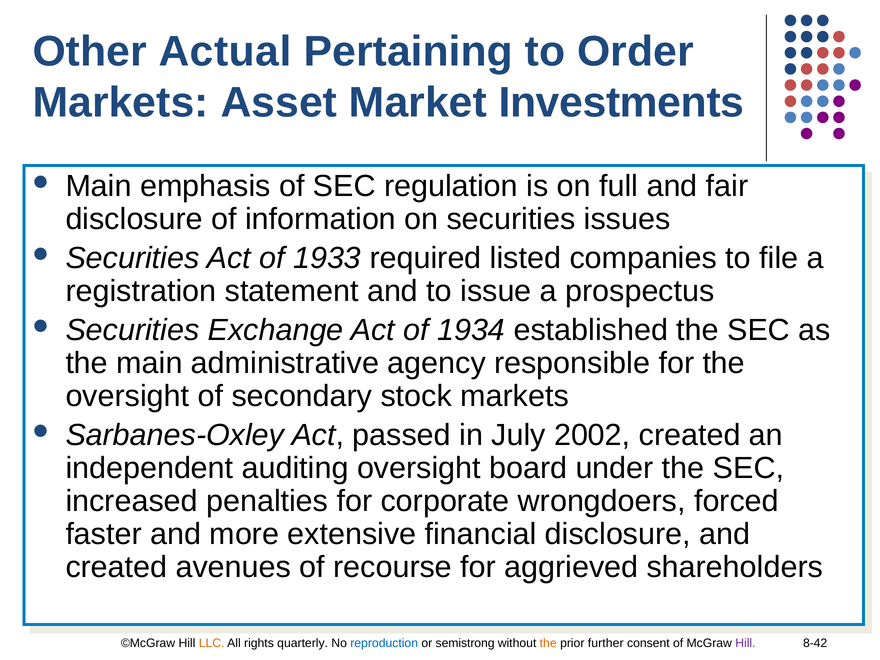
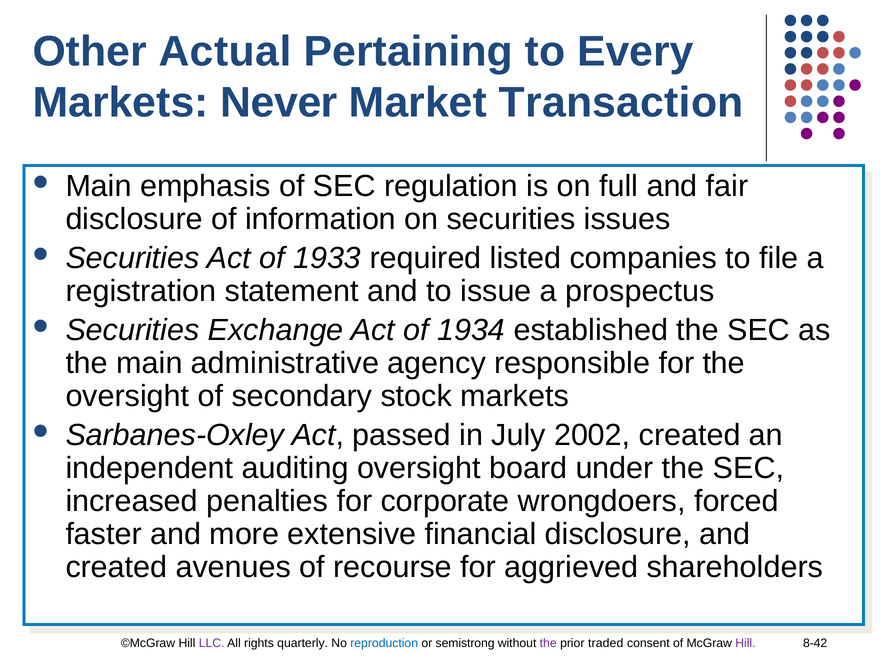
Order: Order -> Every
Asset: Asset -> Never
Investments: Investments -> Transaction
LLC colour: orange -> purple
the at (548, 643) colour: orange -> purple
further: further -> traded
